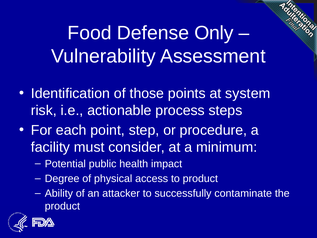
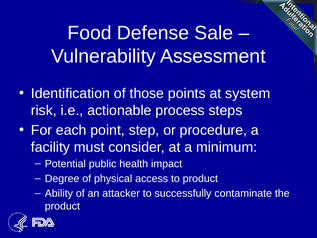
Only: Only -> Sale
